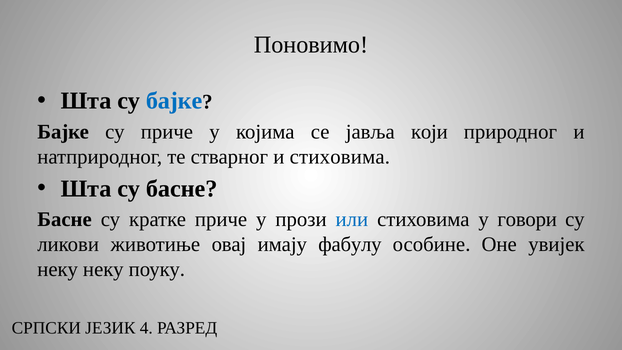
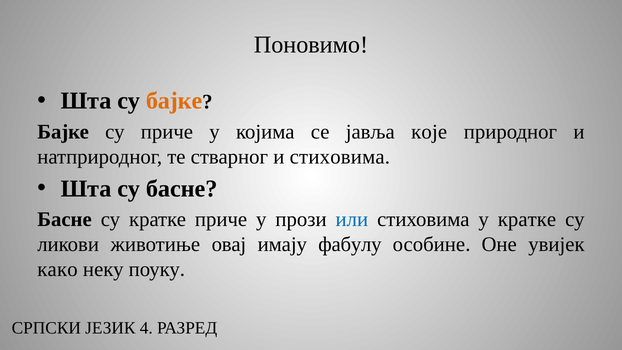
бајке at (174, 101) colour: blue -> orange
који: који -> које
у говори: говори -> кратке
неку at (58, 269): неку -> како
